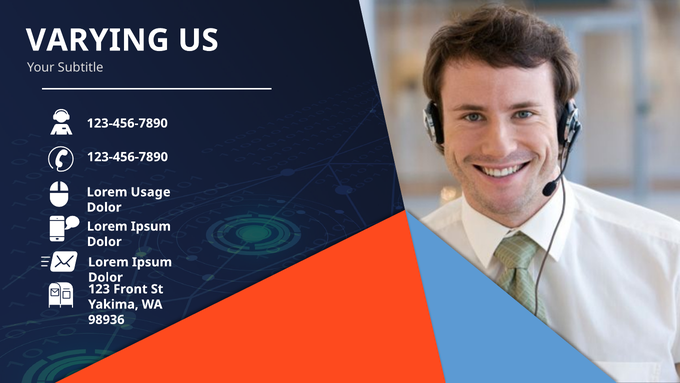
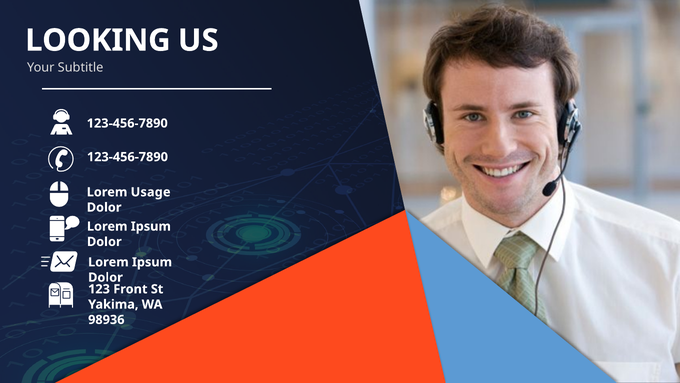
VARYING: VARYING -> LOOKING
